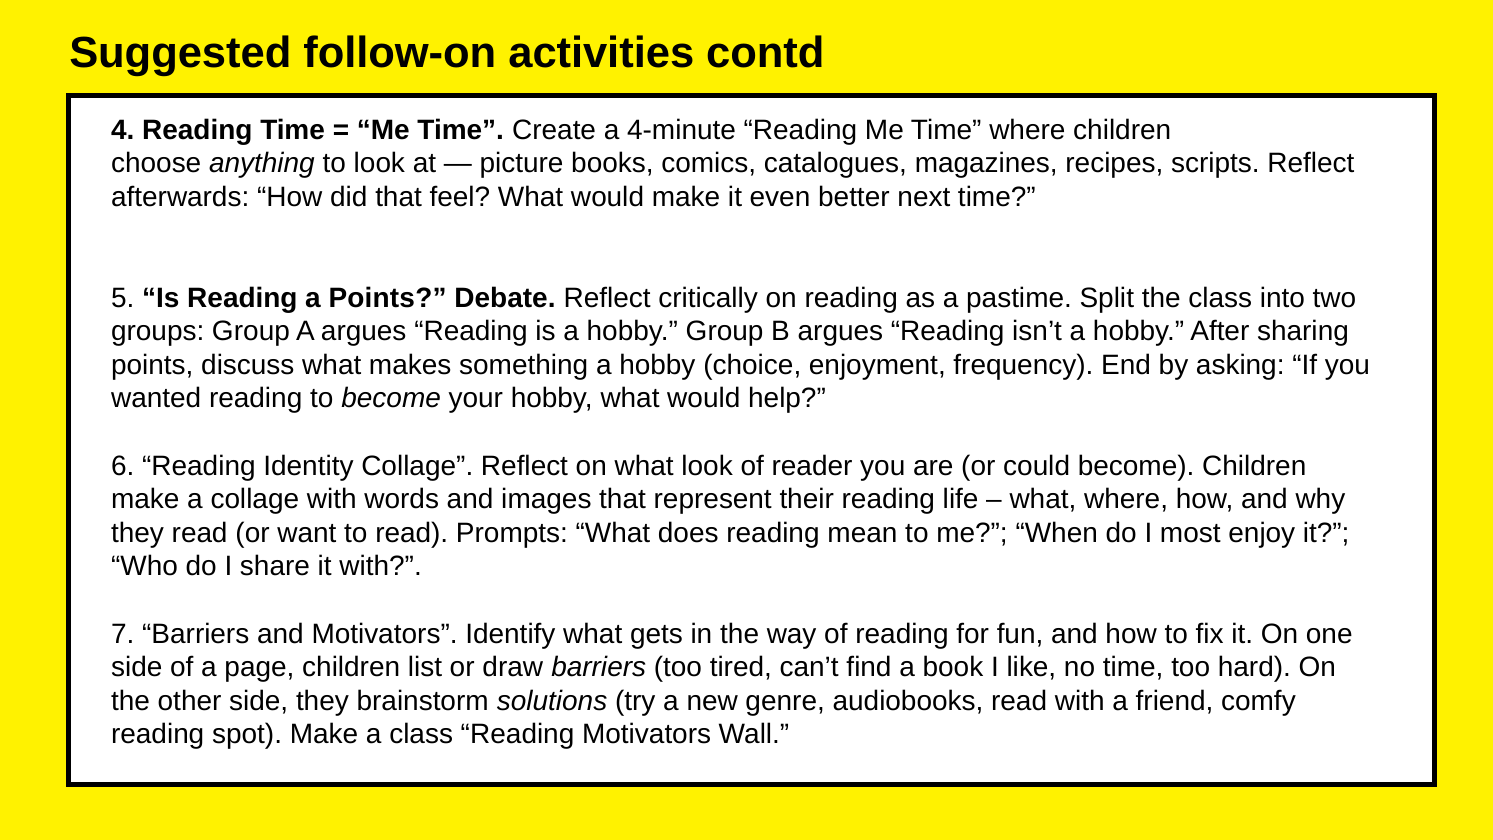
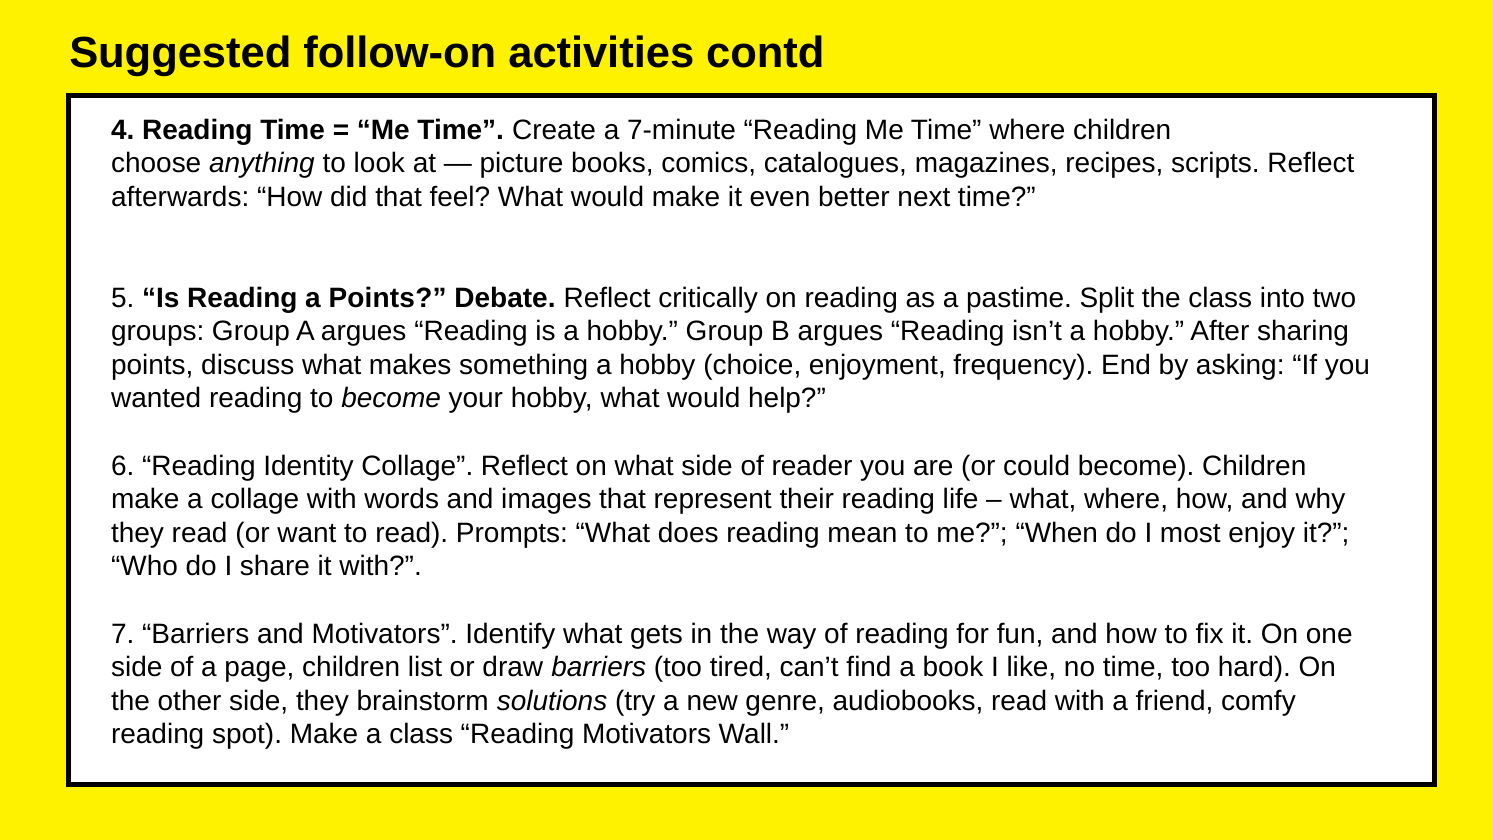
4-minute: 4-minute -> 7-minute
what look: look -> side
